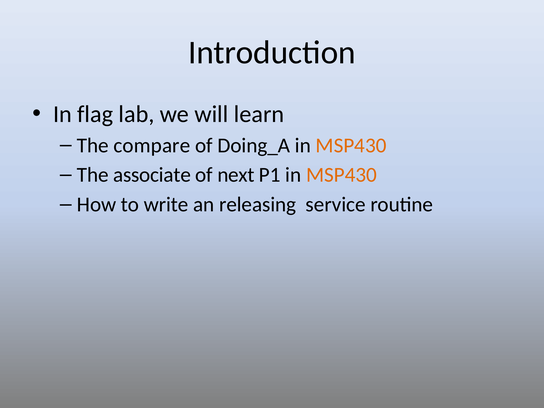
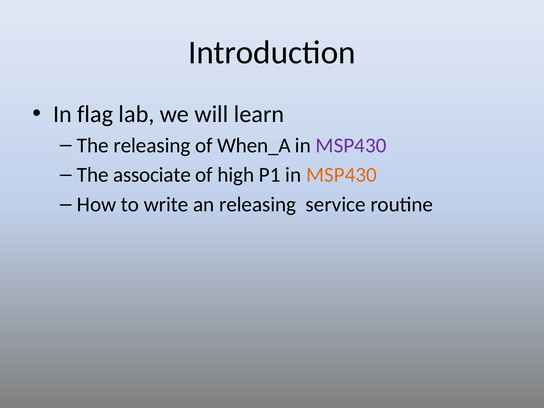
The compare: compare -> releasing
Doing_A: Doing_A -> When_A
MSP430 at (351, 145) colour: orange -> purple
next: next -> high
